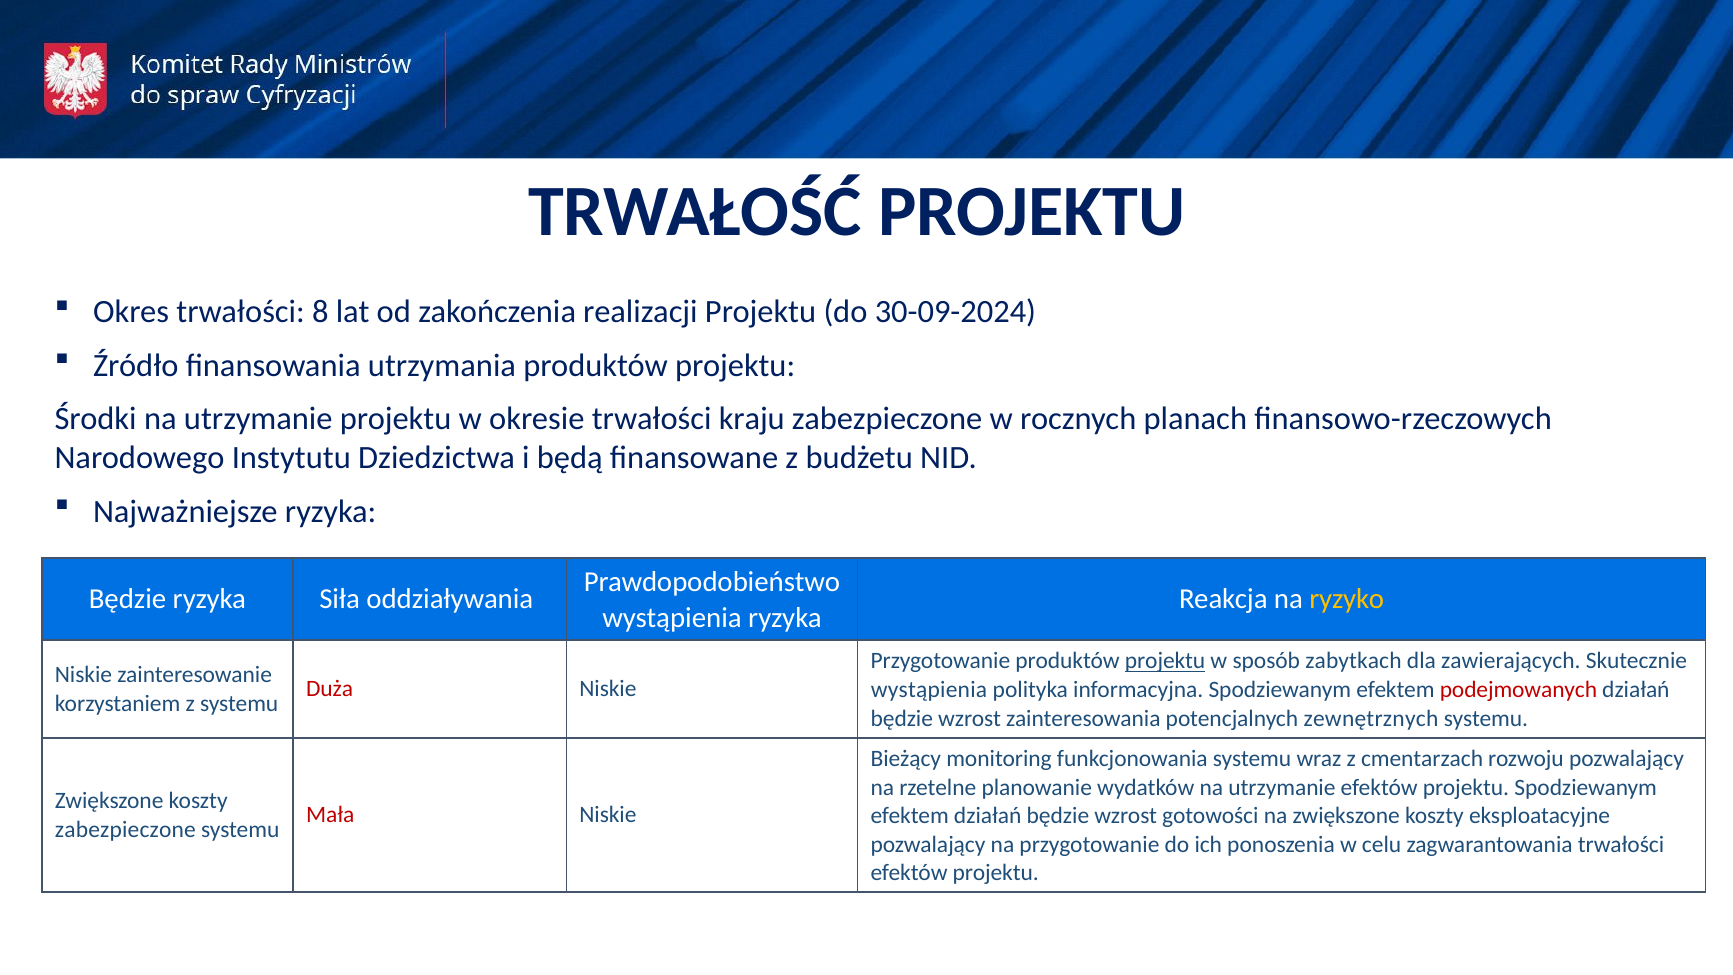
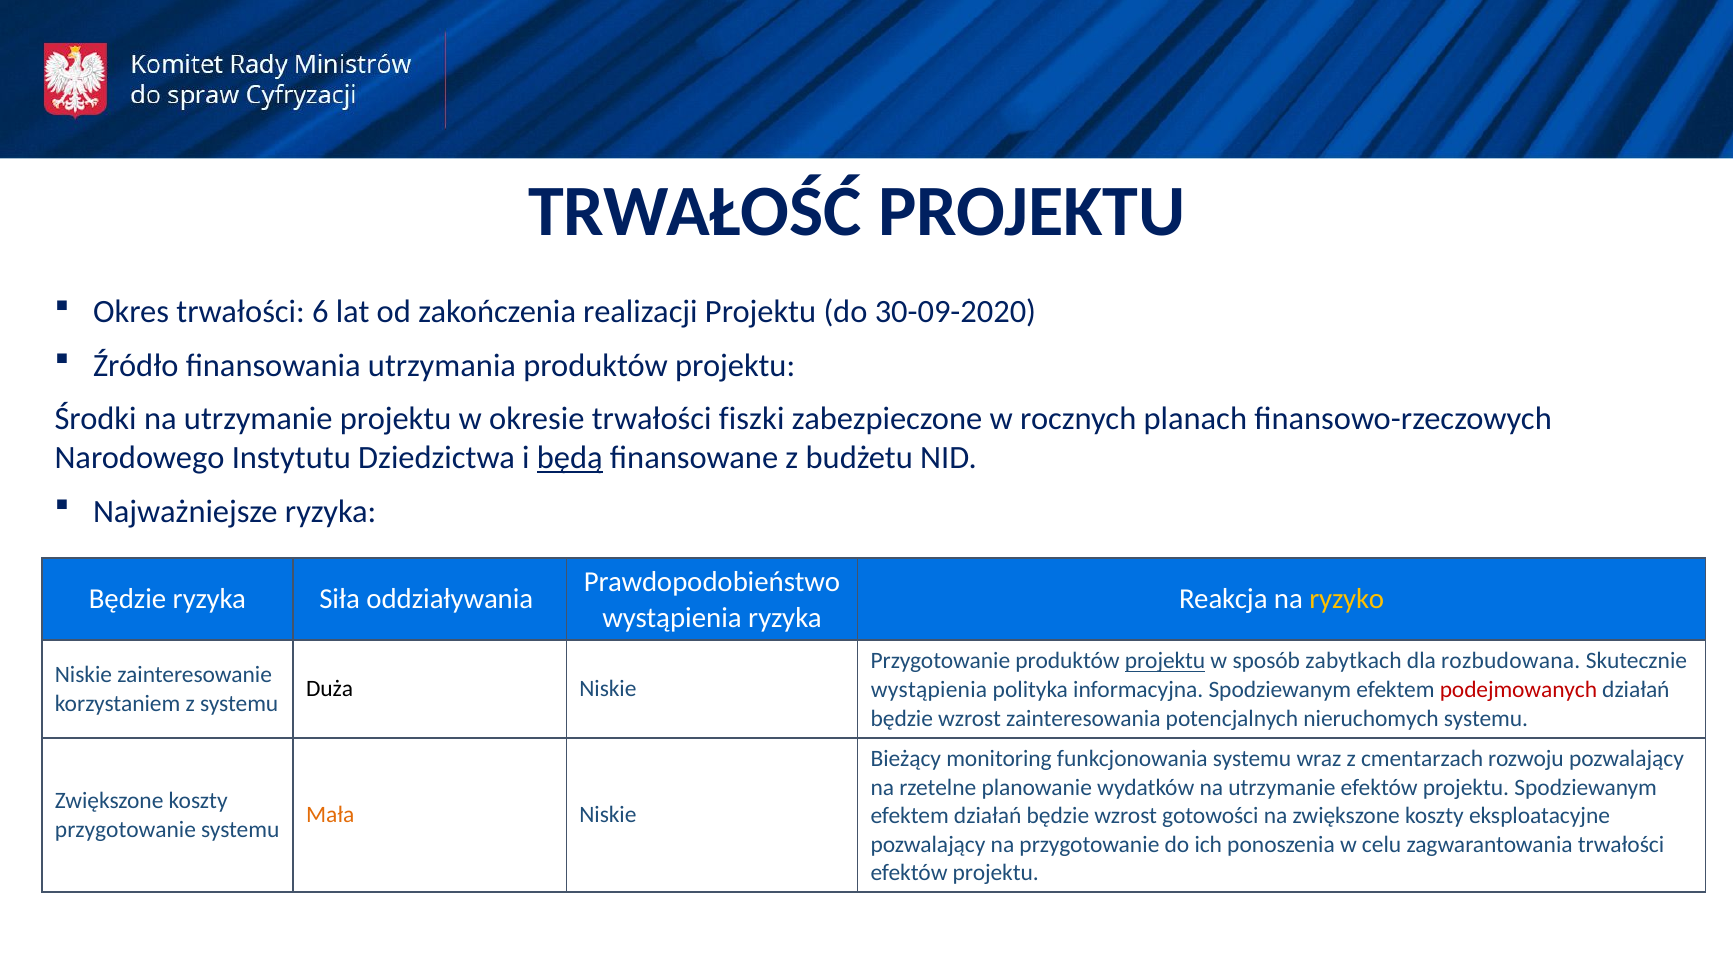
8: 8 -> 6
30-09-2024: 30-09-2024 -> 30-09-2020
kraju: kraju -> fiszki
będą underline: none -> present
zawierających: zawierających -> rozbudowana
Duża colour: red -> black
zewnętrznych: zewnętrznych -> nieruchomych
Mała colour: red -> orange
zabezpieczone at (125, 829): zabezpieczone -> przygotowanie
